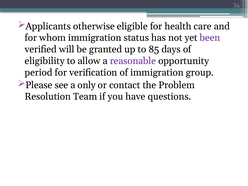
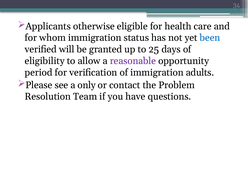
been colour: purple -> blue
85: 85 -> 25
group: group -> adults
